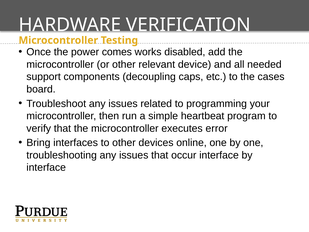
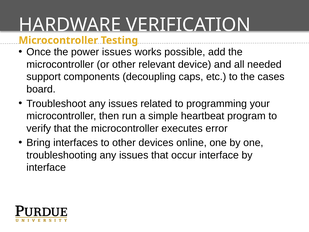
comes at (117, 52): comes -> issues
disabled: disabled -> possible
